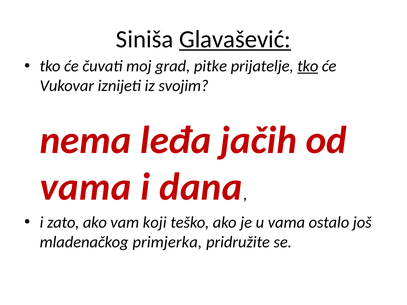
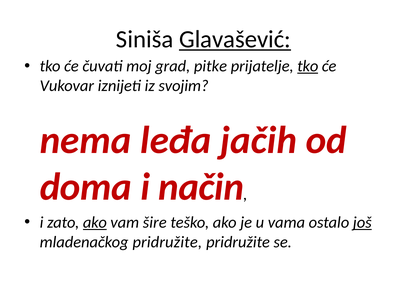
vama at (86, 187): vama -> doma
dana: dana -> način
ako at (95, 223) underline: none -> present
koji: koji -> šire
još underline: none -> present
mladenačkog primjerka: primjerka -> pridružite
